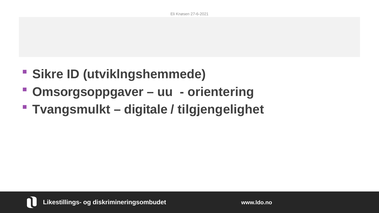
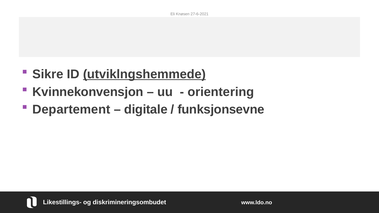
utviklngshemmede underline: none -> present
Omsorgsoppgaver: Omsorgsoppgaver -> Kvinnekonvensjon
Tvangsmulkt: Tvangsmulkt -> Departement
tilgjengelighet: tilgjengelighet -> funksjonsevne
